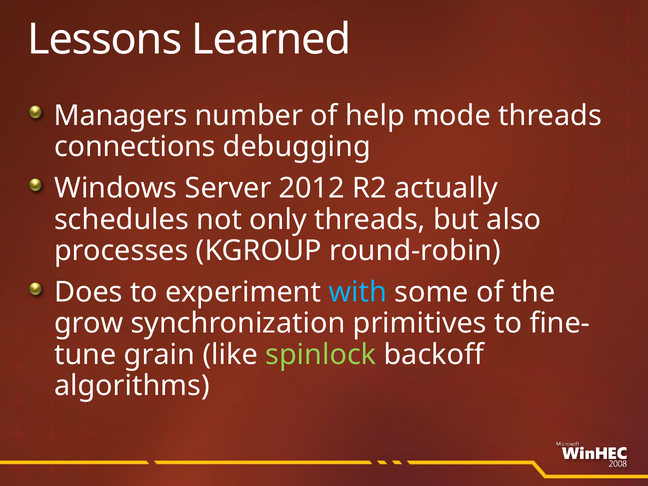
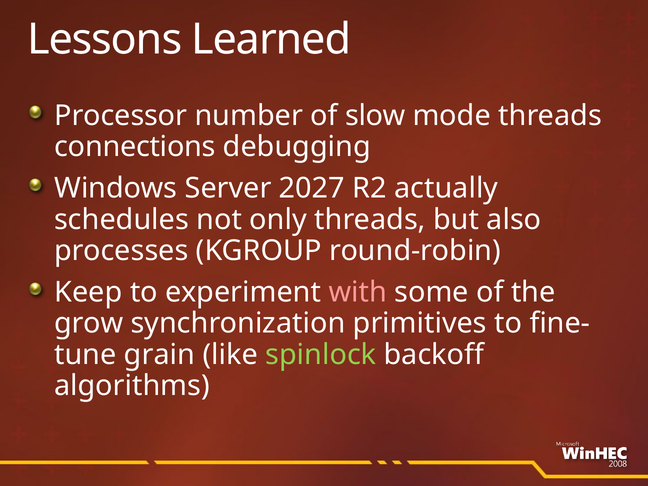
Managers: Managers -> Processor
help: help -> slow
2012: 2012 -> 2027
Does: Does -> Keep
with colour: light blue -> pink
